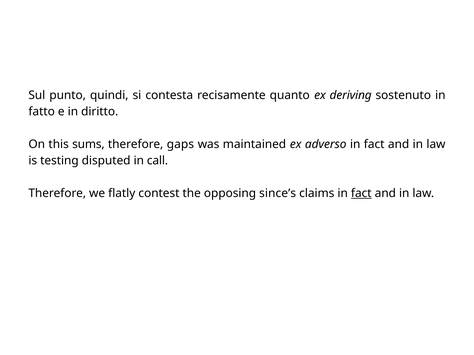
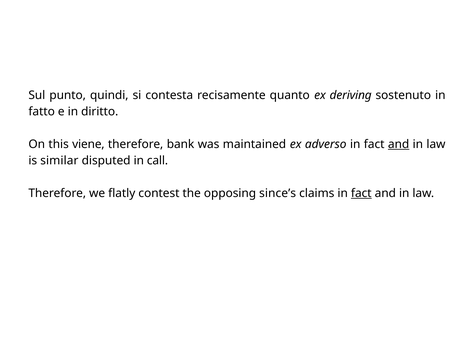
sums: sums -> viene
gaps: gaps -> bank
and at (399, 144) underline: none -> present
testing: testing -> similar
